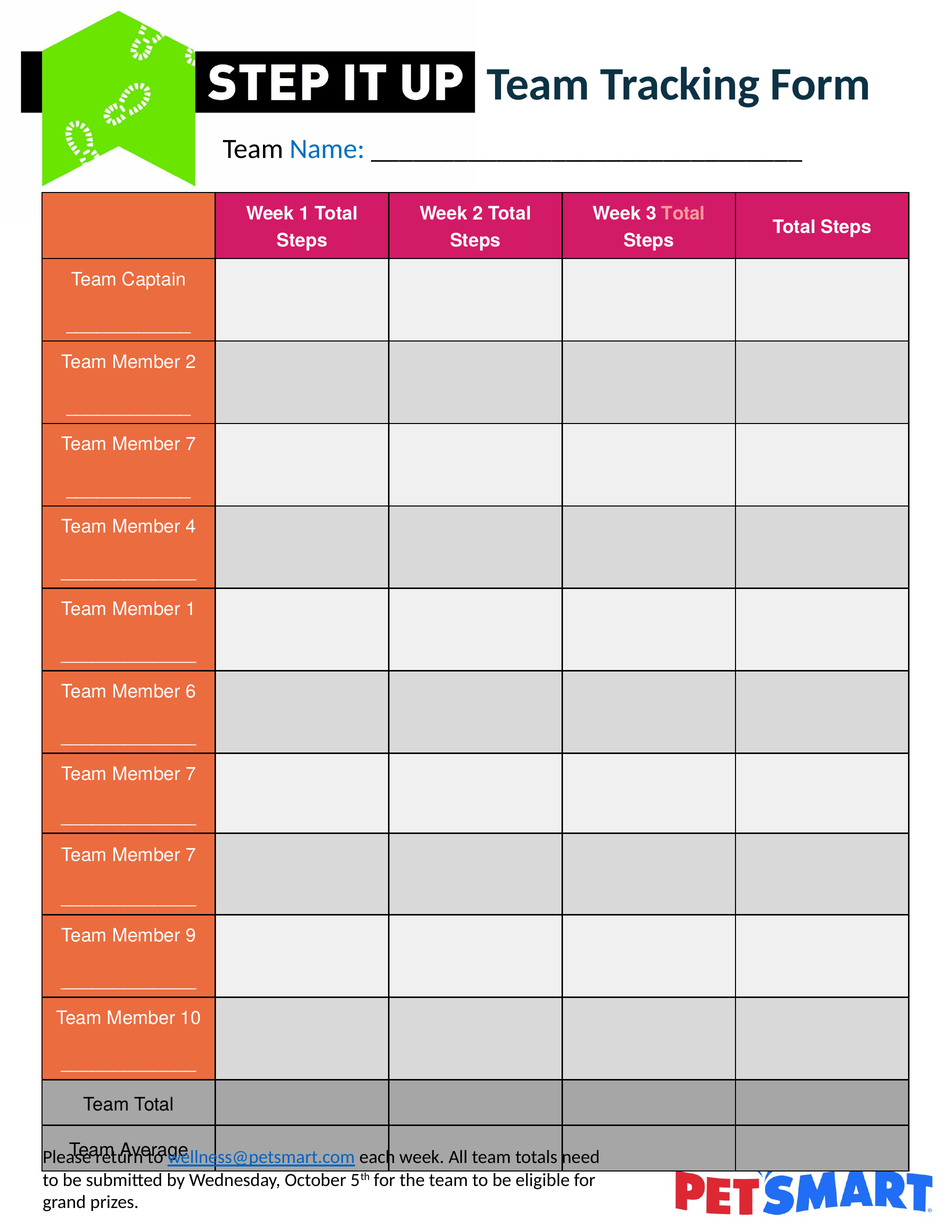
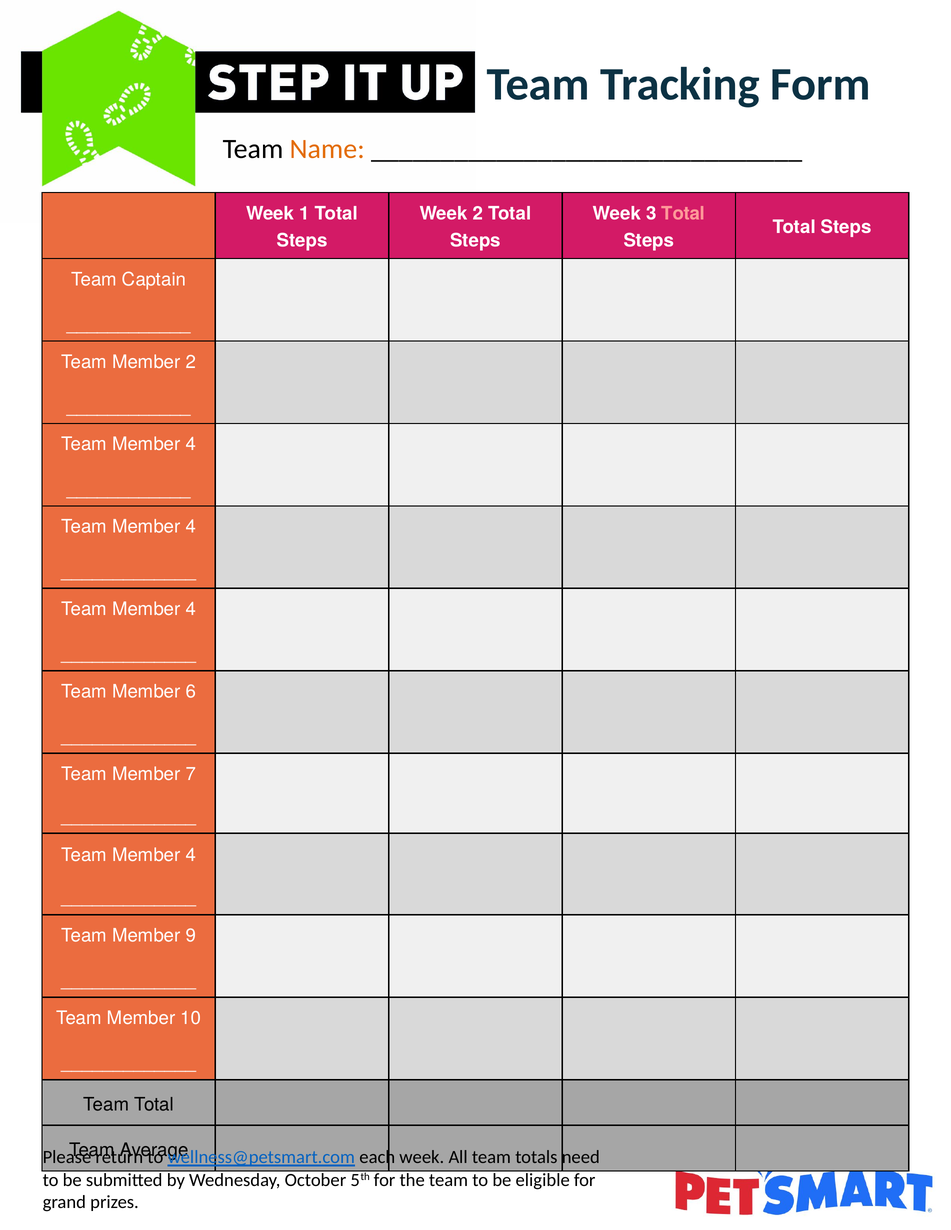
Name colour: blue -> orange
7 at (191, 445): 7 -> 4
1 at (191, 610): 1 -> 4
7 at (191, 855): 7 -> 4
